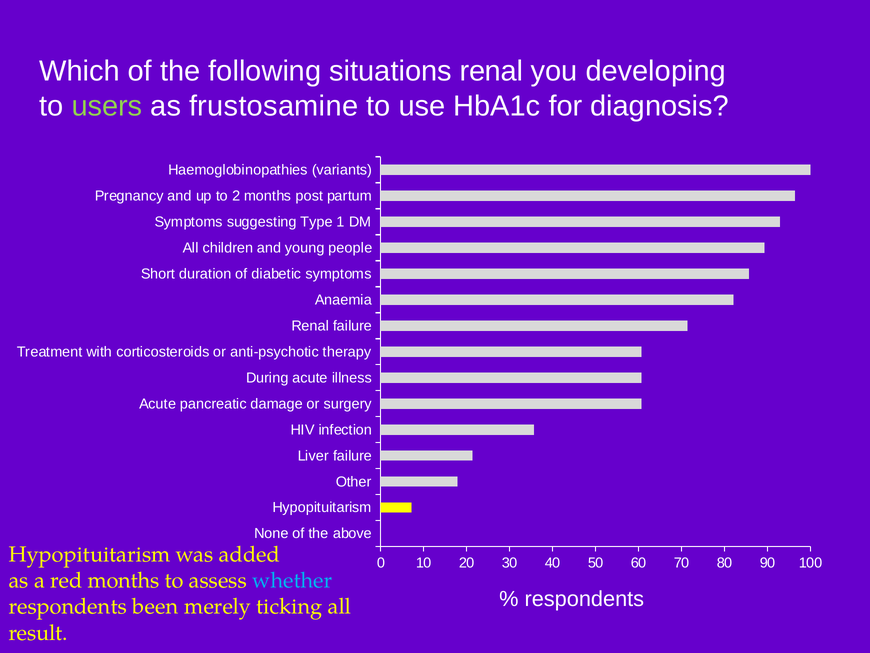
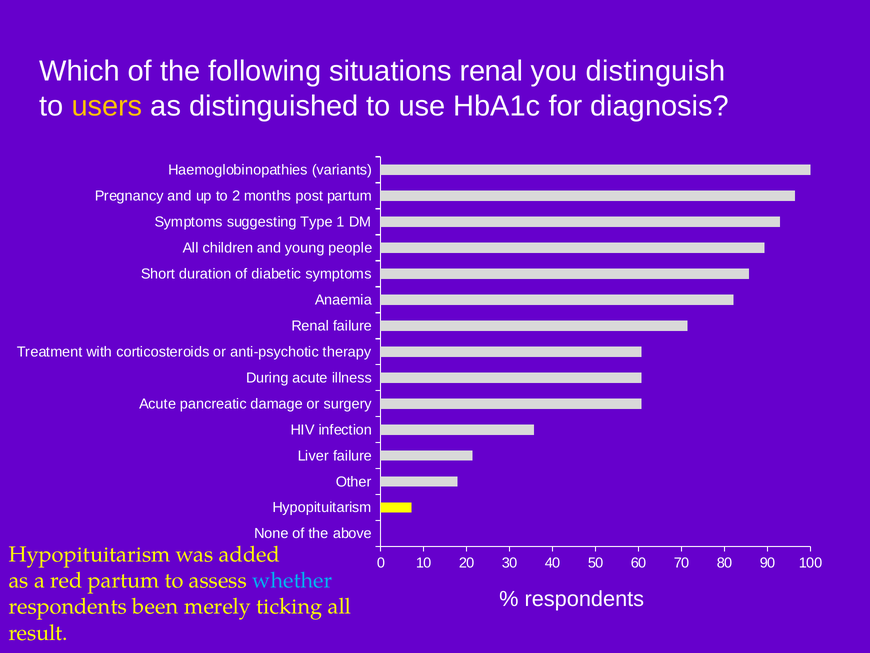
developing: developing -> distinguish
users colour: light green -> yellow
frustosamine: frustosamine -> distinguished
red months: months -> partum
